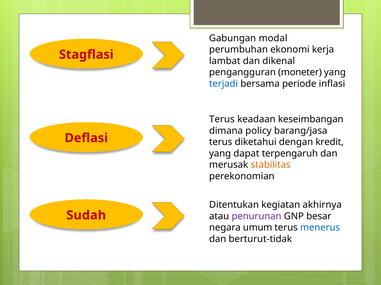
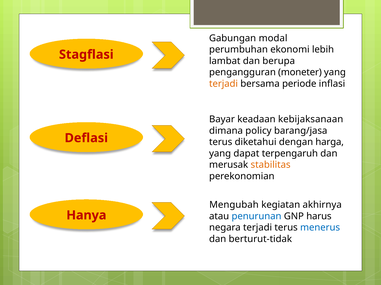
kerja: kerja -> lebih
dikenal: dikenal -> berupa
terjadi at (224, 84) colour: blue -> orange
Terus at (222, 120): Terus -> Bayar
keseimbangan: keseimbangan -> kebijaksanaan
kredit: kredit -> harga
Ditentukan: Ditentukan -> Mengubah
Sudah: Sudah -> Hanya
penurunan colour: purple -> blue
besar: besar -> harus
negara umum: umum -> terjadi
